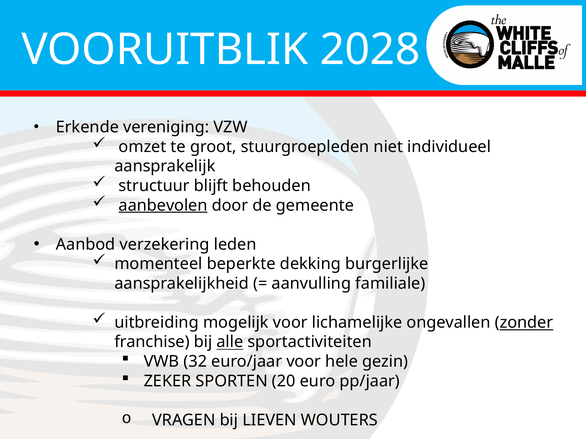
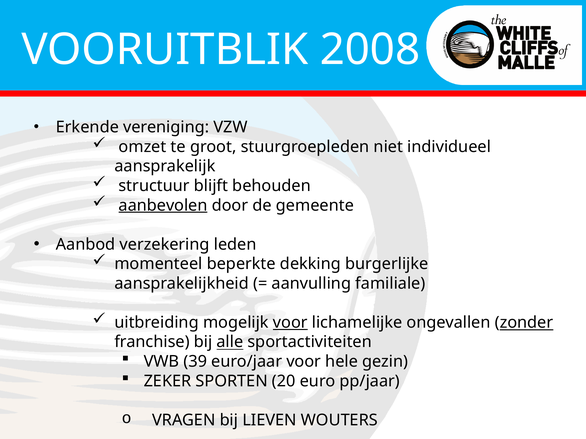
2028: 2028 -> 2008
voor at (290, 323) underline: none -> present
32: 32 -> 39
